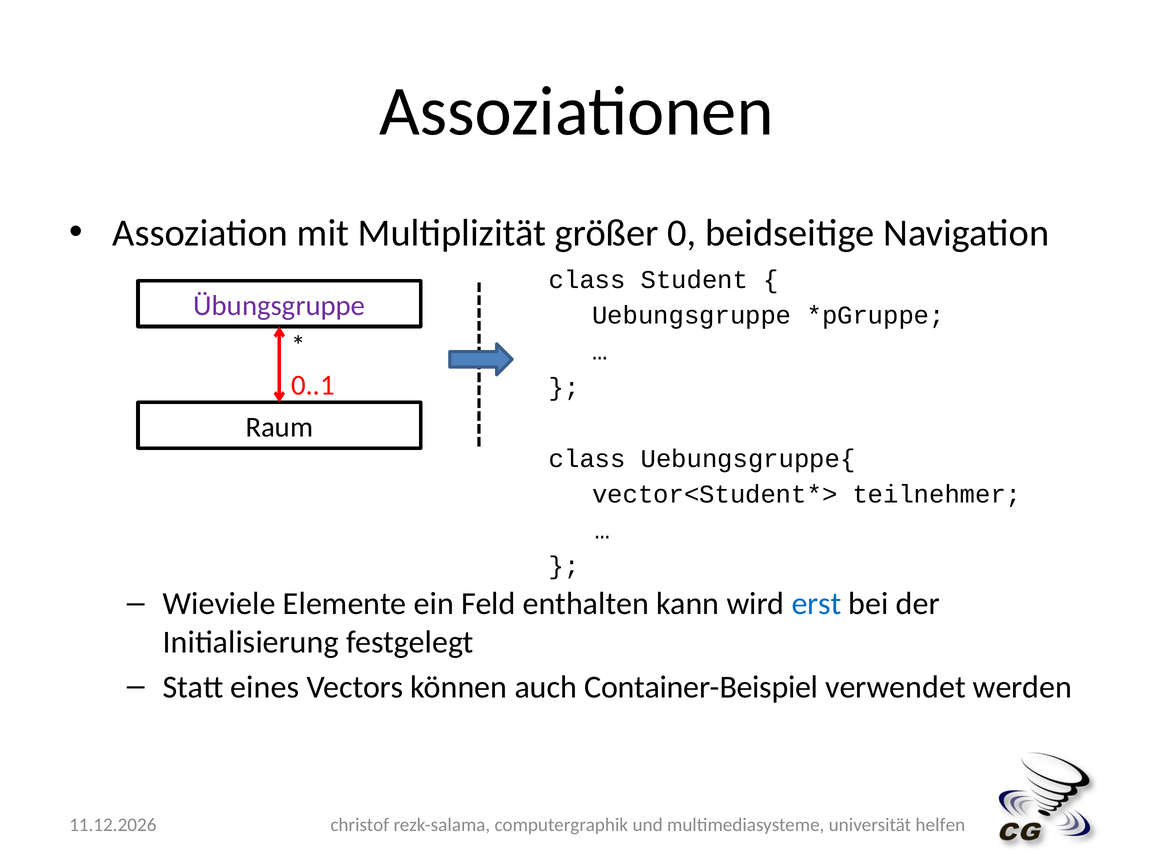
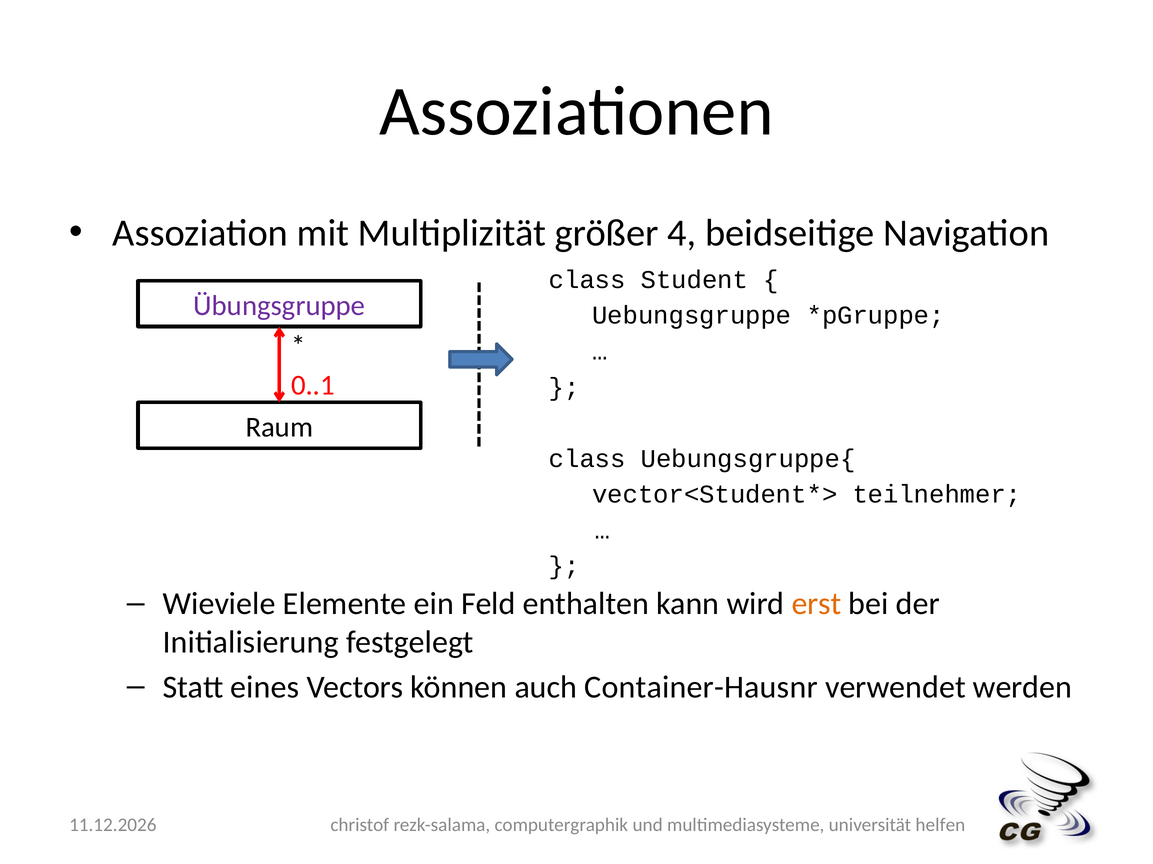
0: 0 -> 4
erst colour: blue -> orange
Container-Beispiel: Container-Beispiel -> Container-Hausnr
